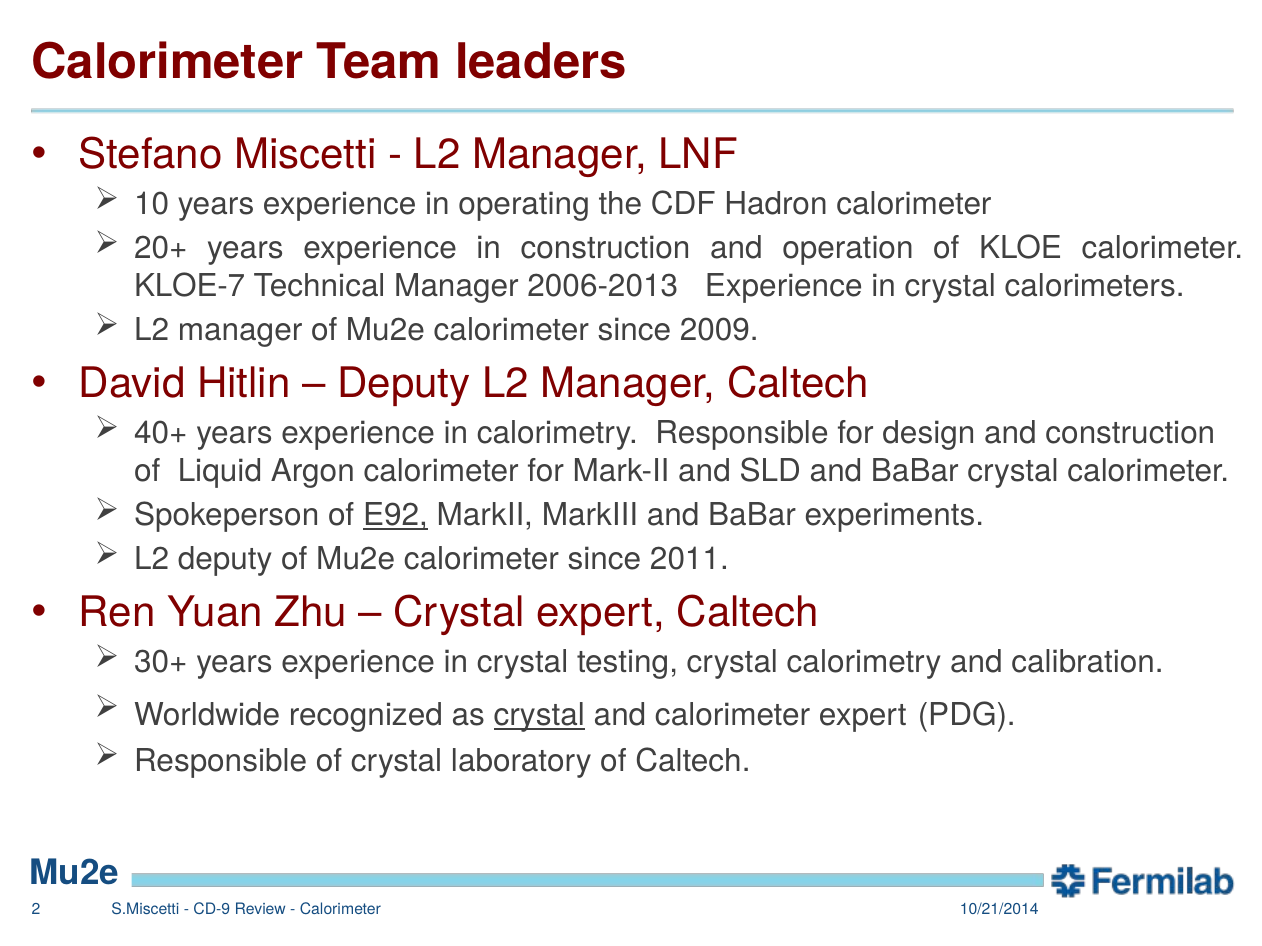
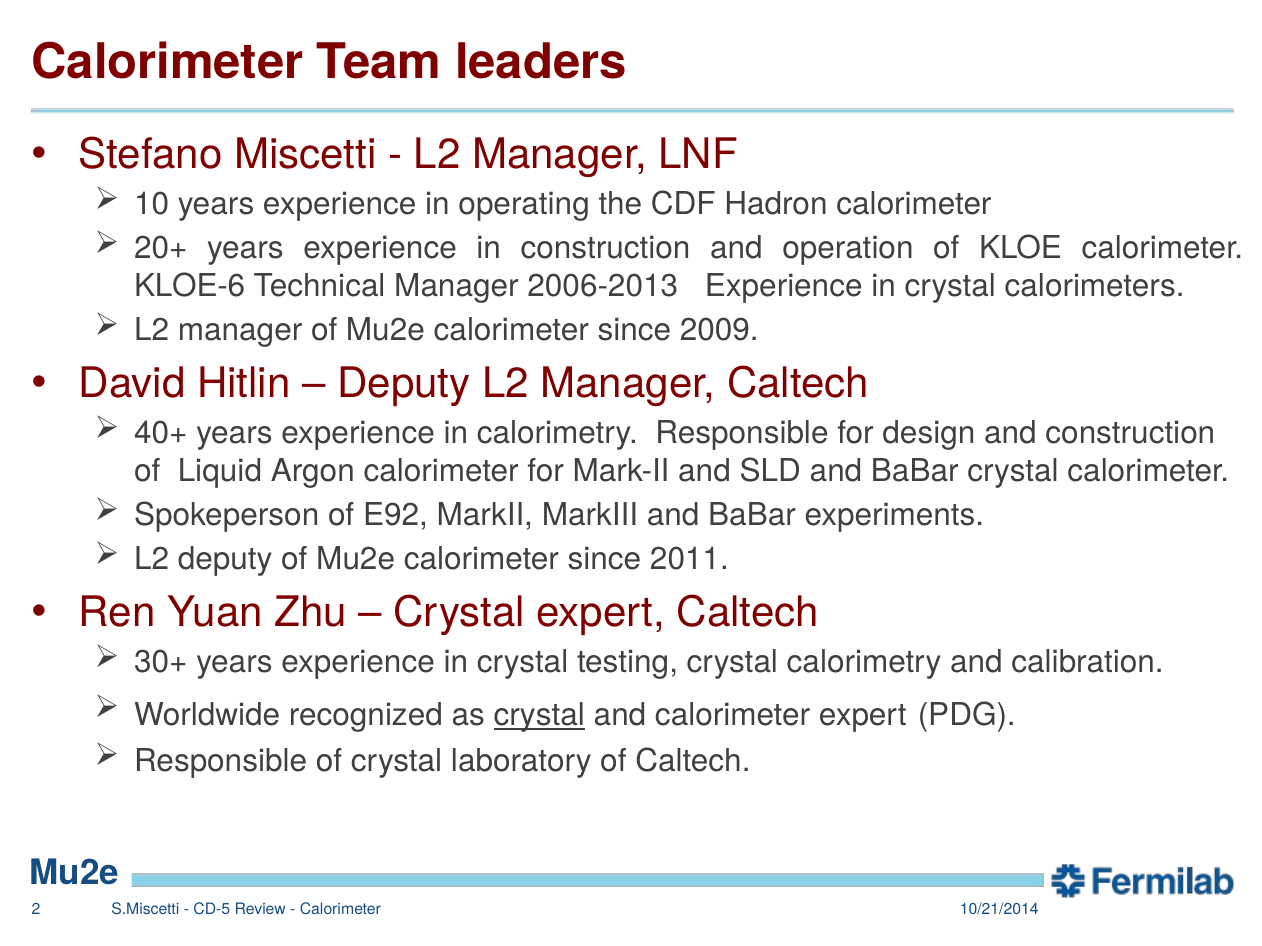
KLOE-7: KLOE-7 -> KLOE-6
E92 underline: present -> none
CD-9: CD-9 -> CD-5
